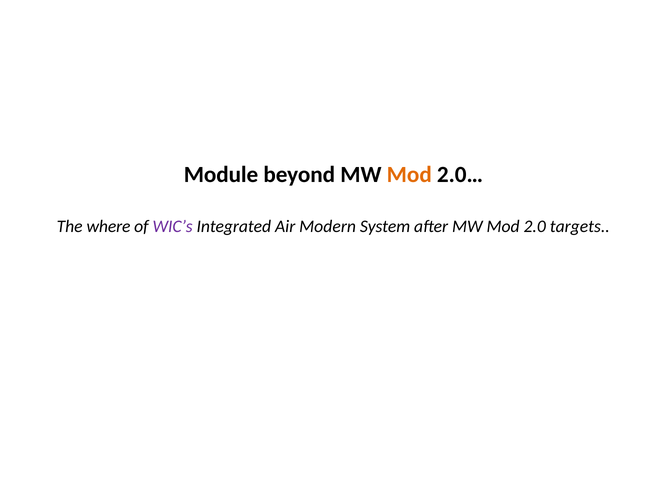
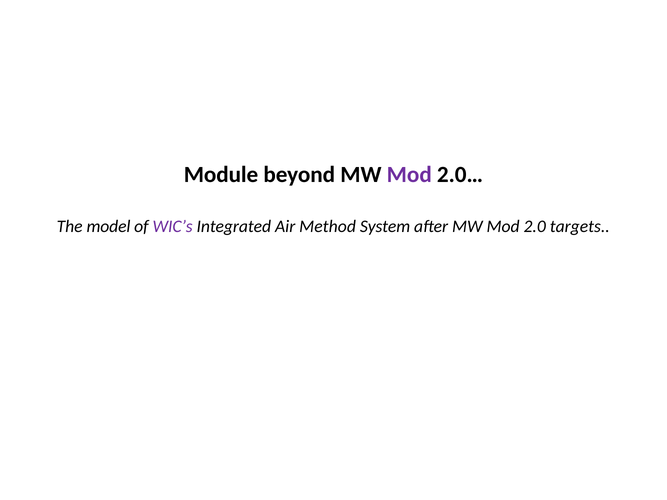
Mod at (409, 174) colour: orange -> purple
where: where -> model
Modern: Modern -> Method
